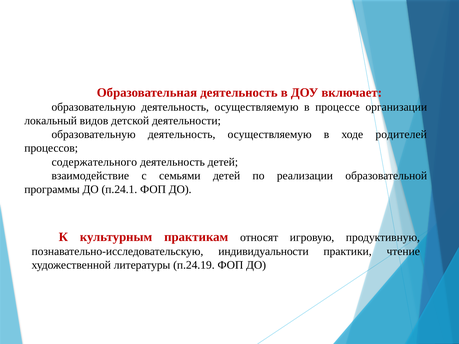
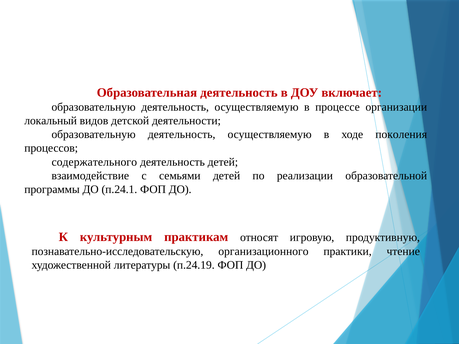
родителей: родителей -> поколения
индивидуальности: индивидуальности -> организационного
